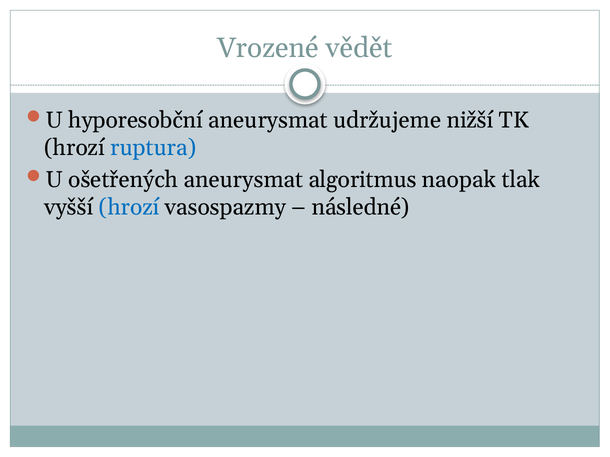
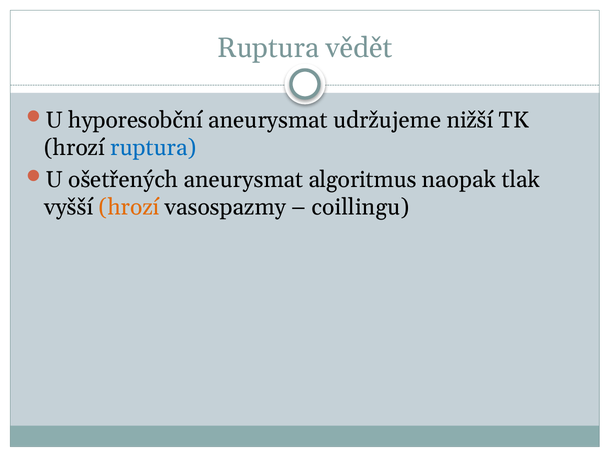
Vrozené at (268, 48): Vrozené -> Ruptura
hrozí at (129, 207) colour: blue -> orange
následné: následné -> coillingu
